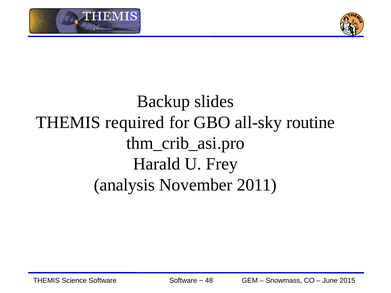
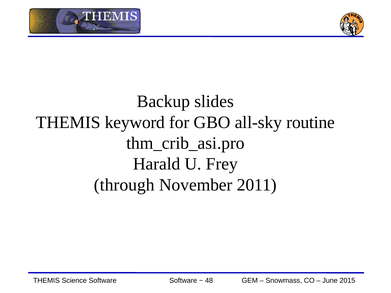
required: required -> keyword
analysis: analysis -> through
